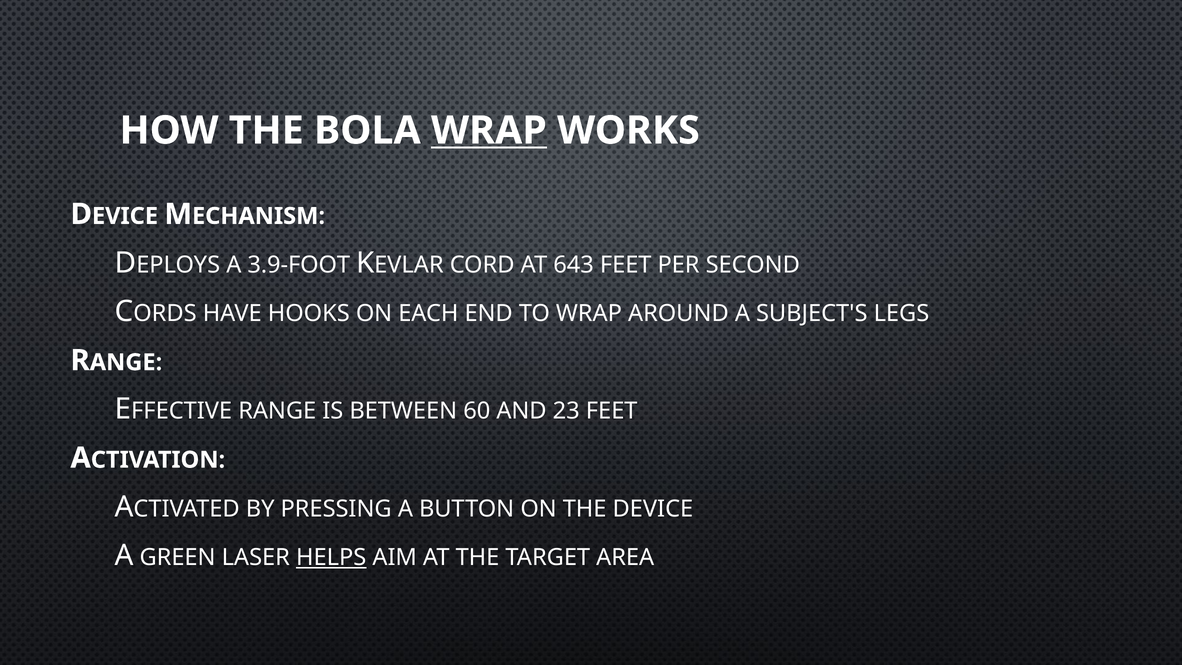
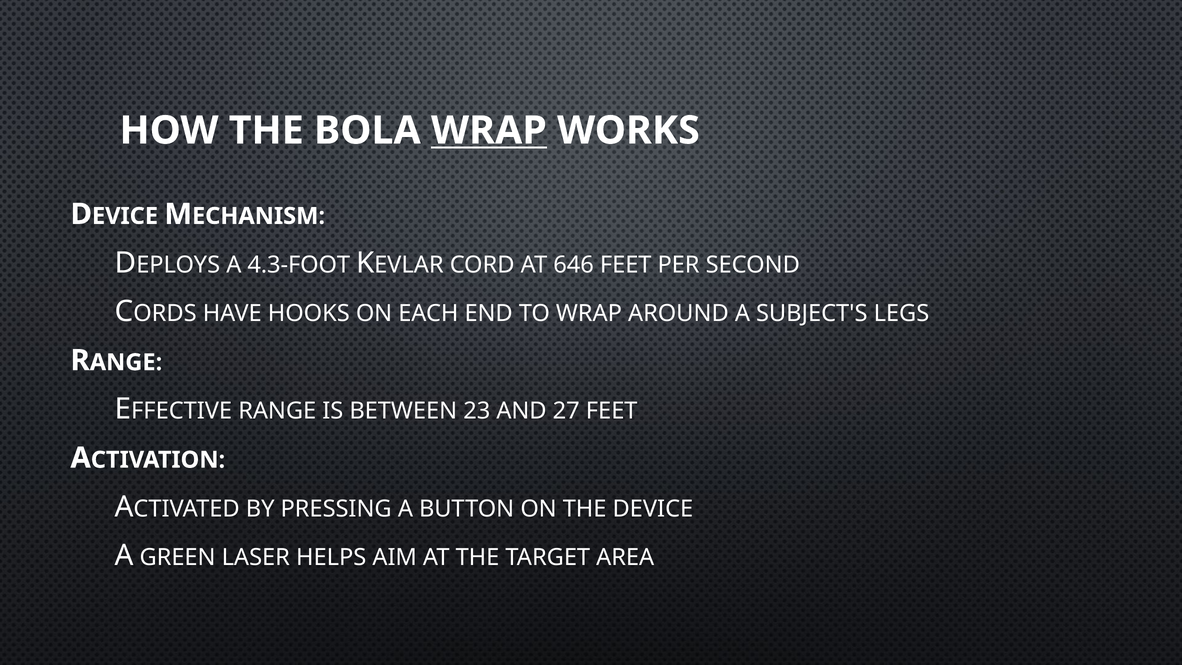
3.9-FOOT: 3.9-FOOT -> 4.3-FOOT
643: 643 -> 646
60: 60 -> 23
23: 23 -> 27
HELPS underline: present -> none
